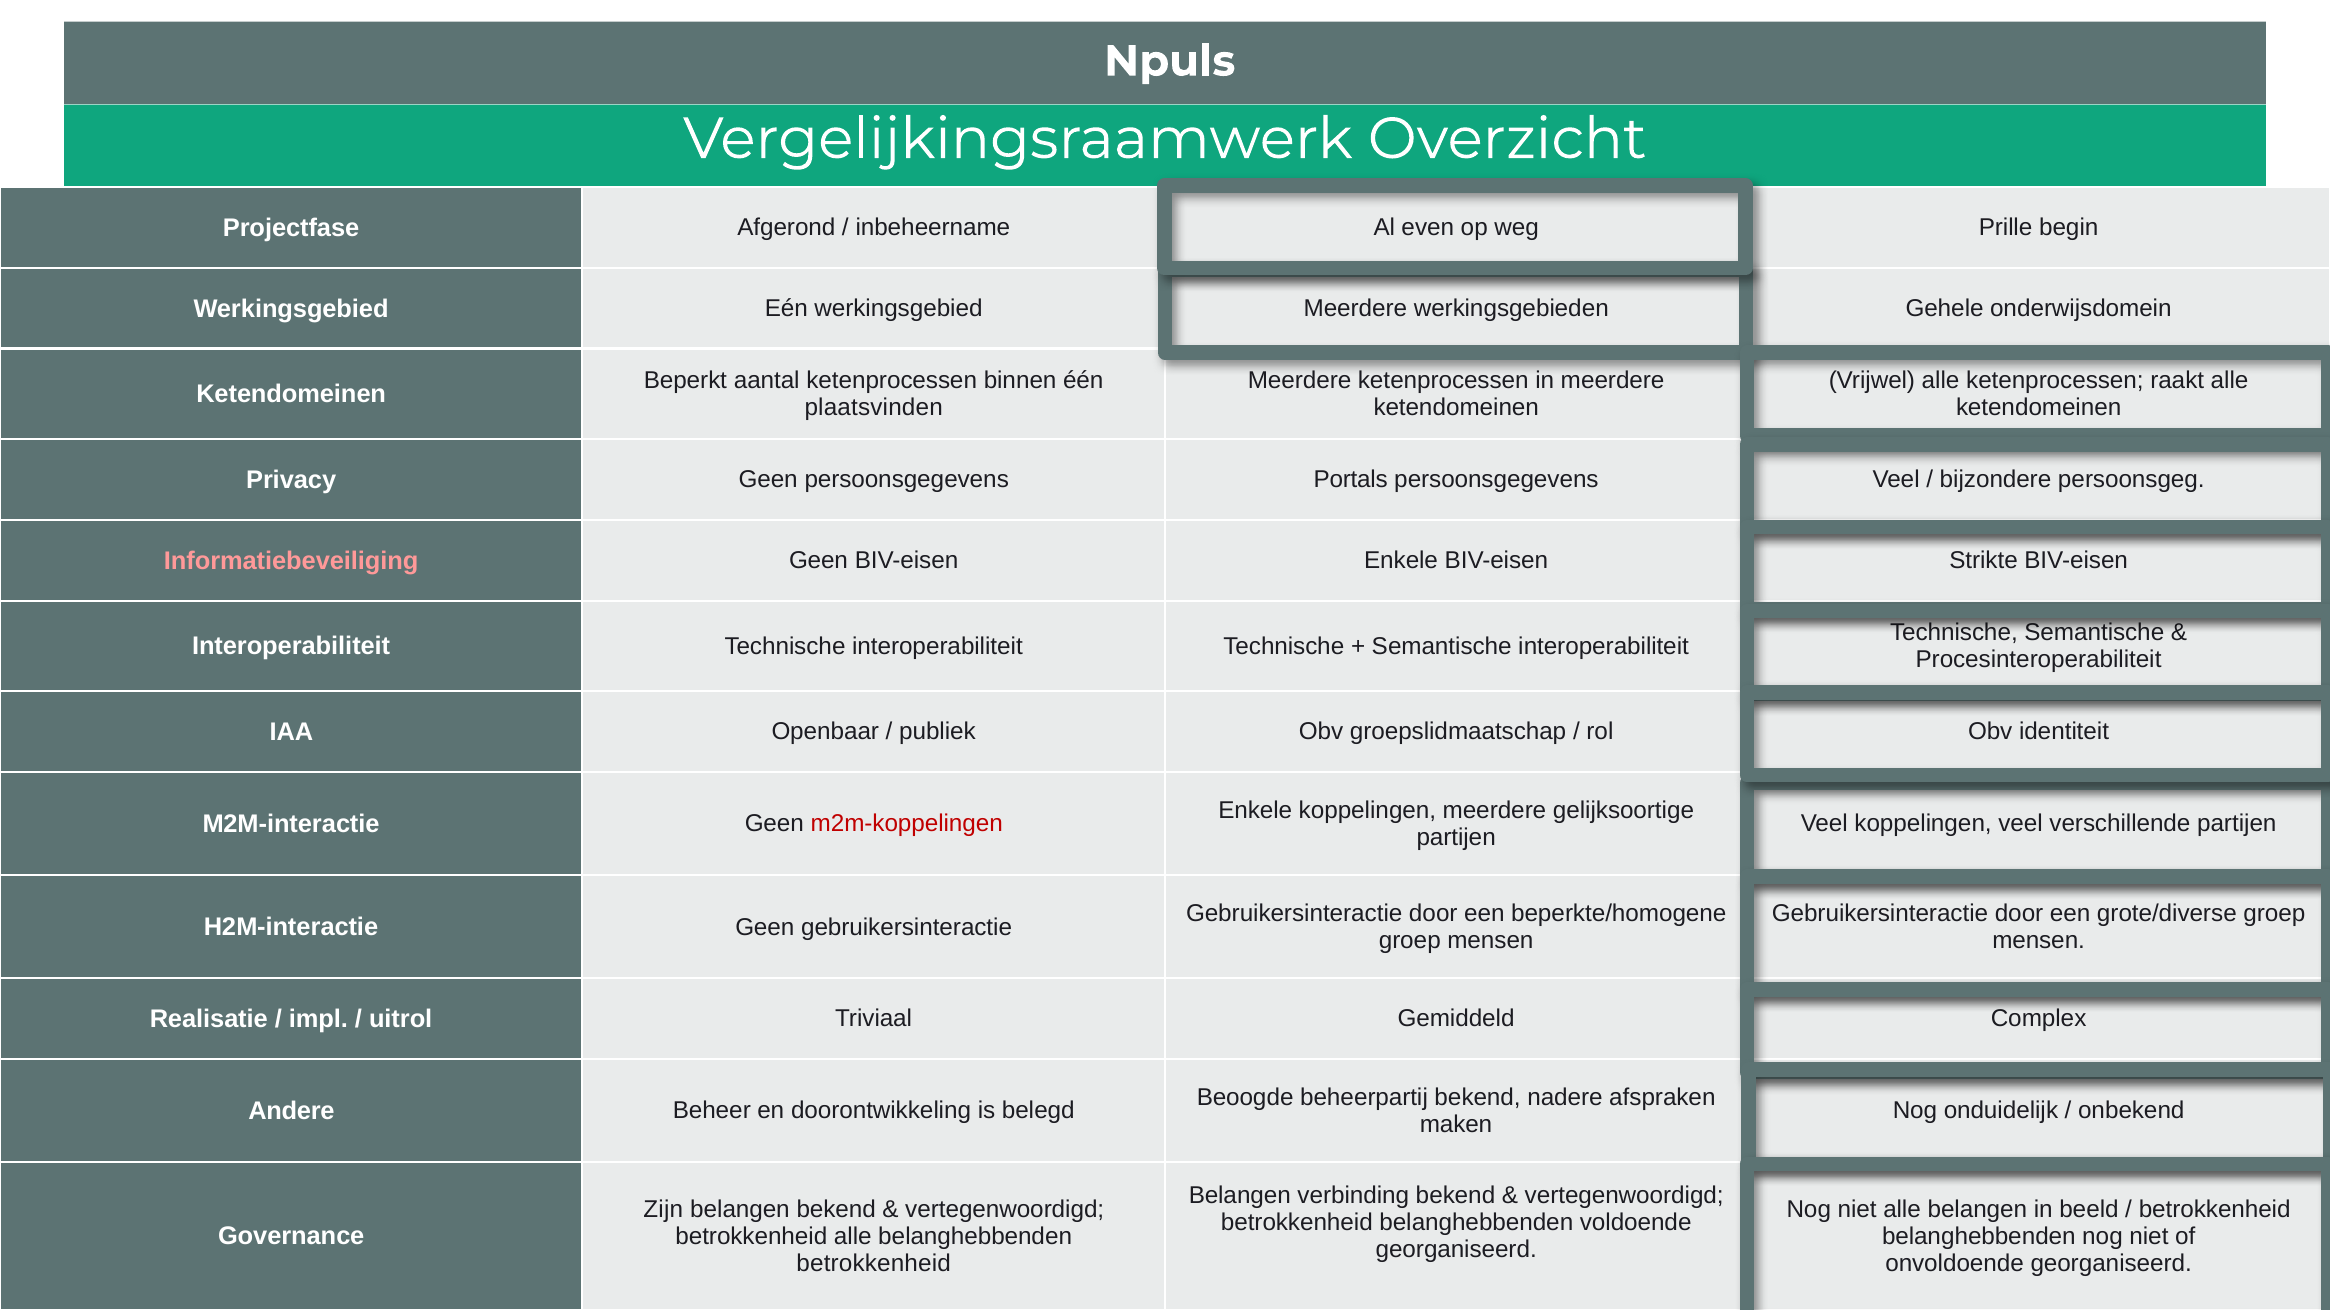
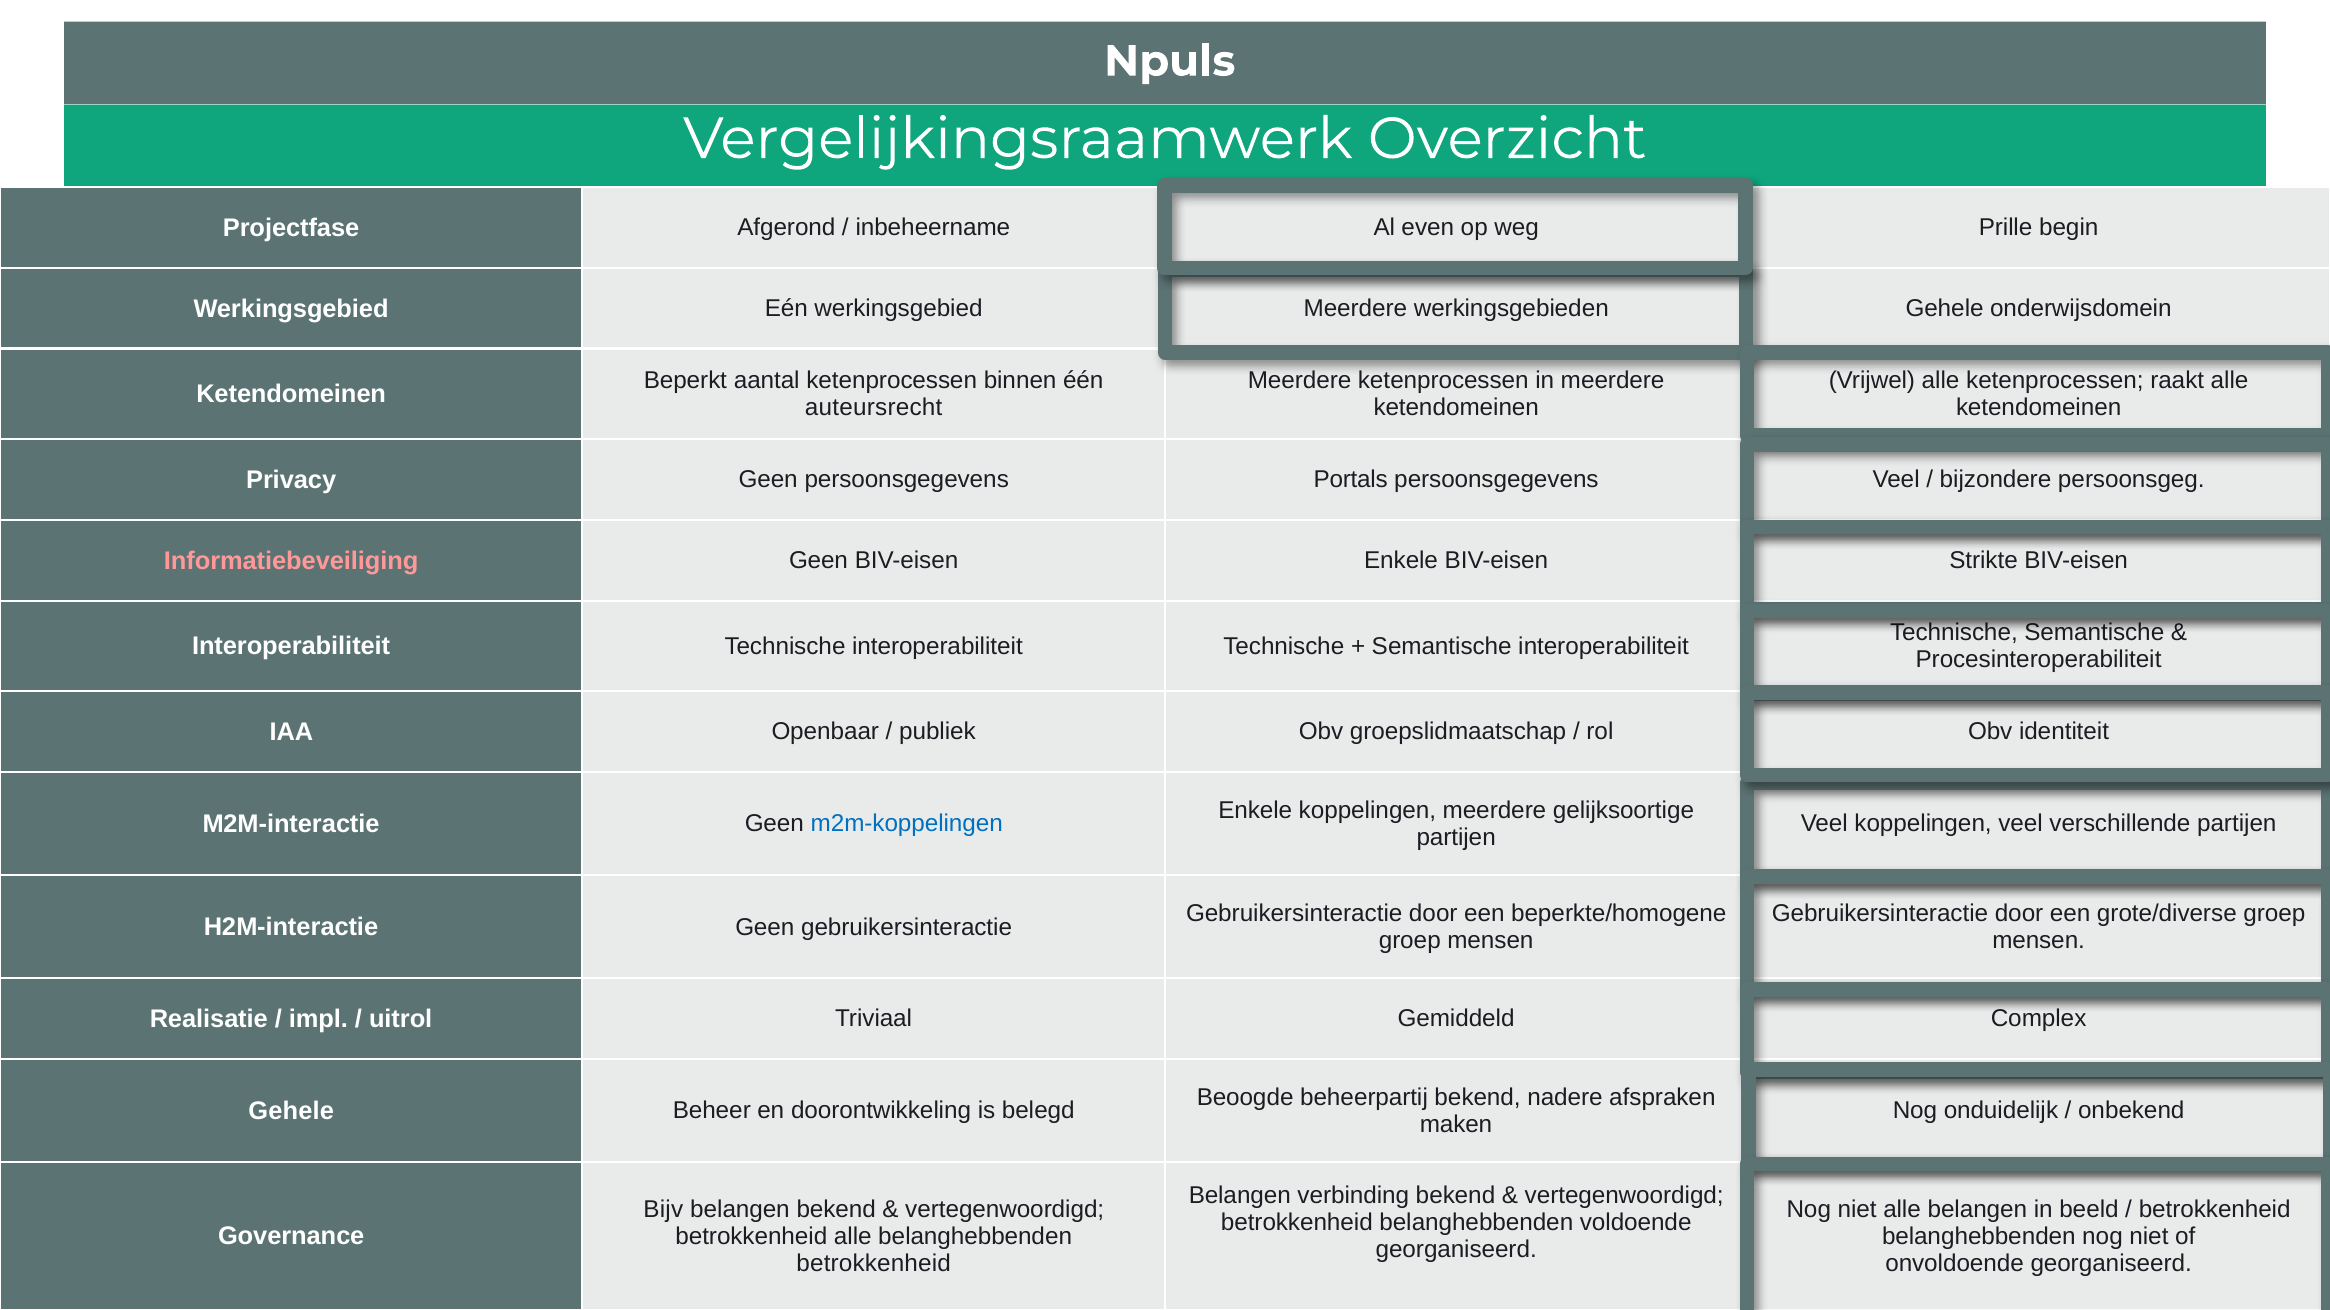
plaatsvinden: plaatsvinden -> auteursrecht
m2m-koppelingen colour: red -> blue
Andere at (291, 1111): Andere -> Gehele
Zijn: Zijn -> Bijv
